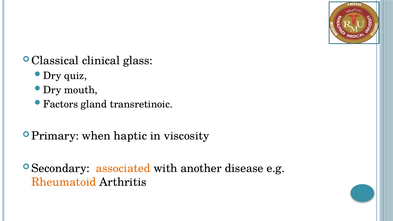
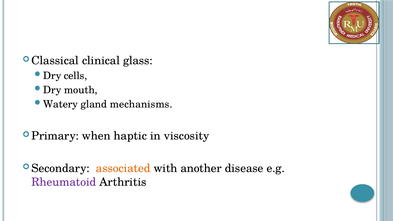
quiz: quiz -> cells
Factors: Factors -> Watery
transretinoic: transretinoic -> mechanisms
Rheumatoid colour: orange -> purple
